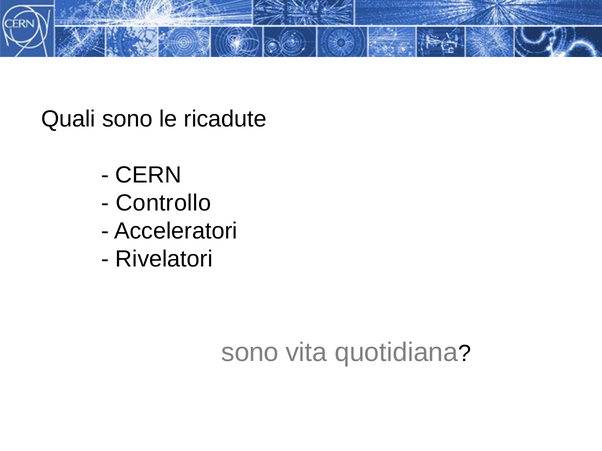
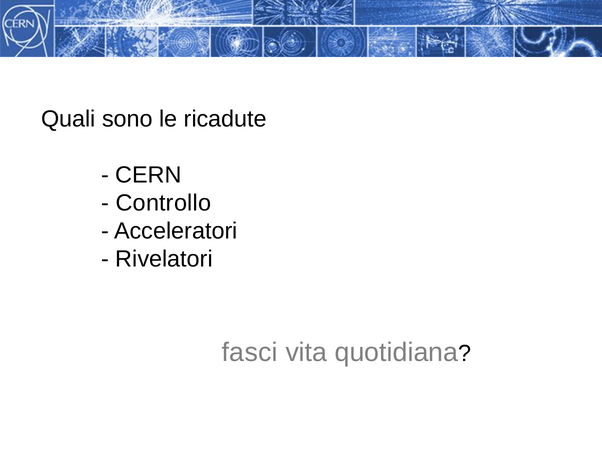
sono at (250, 353): sono -> fasci
